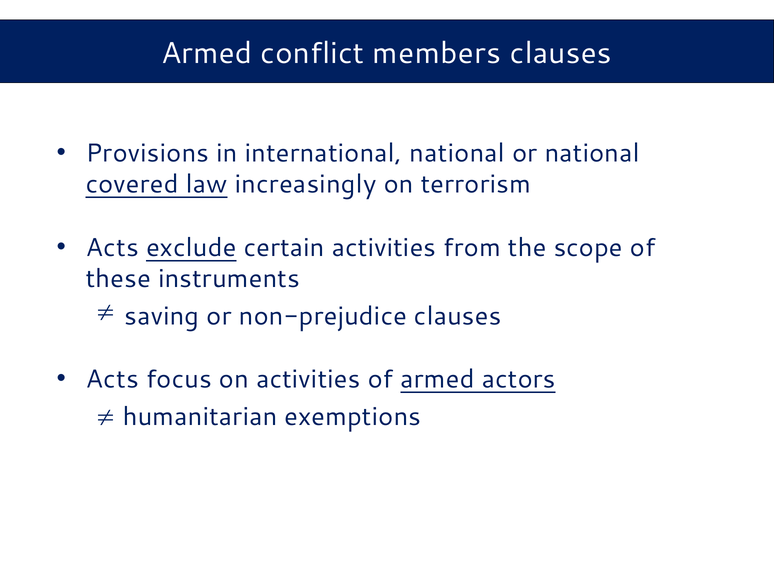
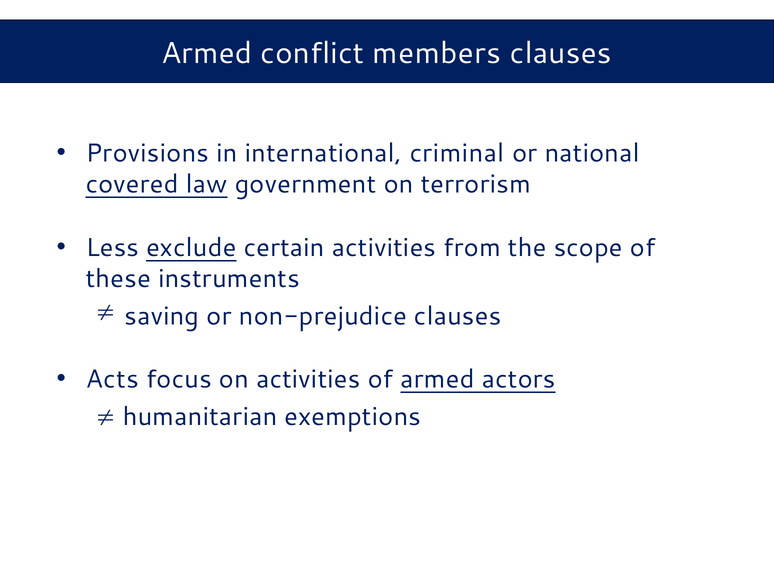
international national: national -> criminal
increasingly: increasingly -> government
Acts at (112, 247): Acts -> Less
